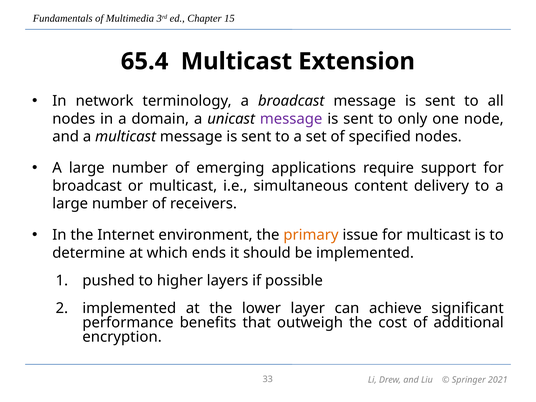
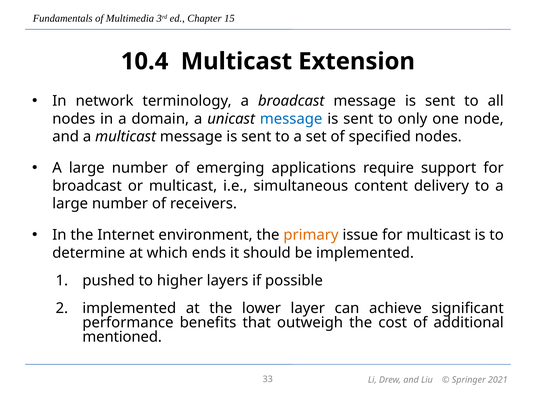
65.4: 65.4 -> 10.4
message at (291, 119) colour: purple -> blue
encryption: encryption -> mentioned
